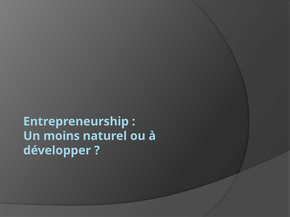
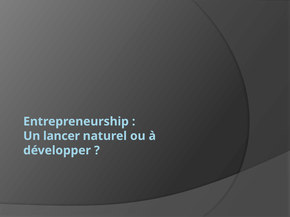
moins: moins -> lancer
